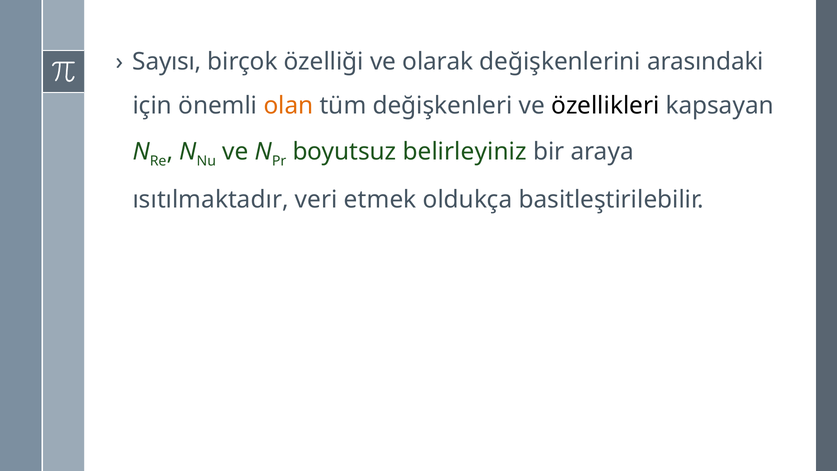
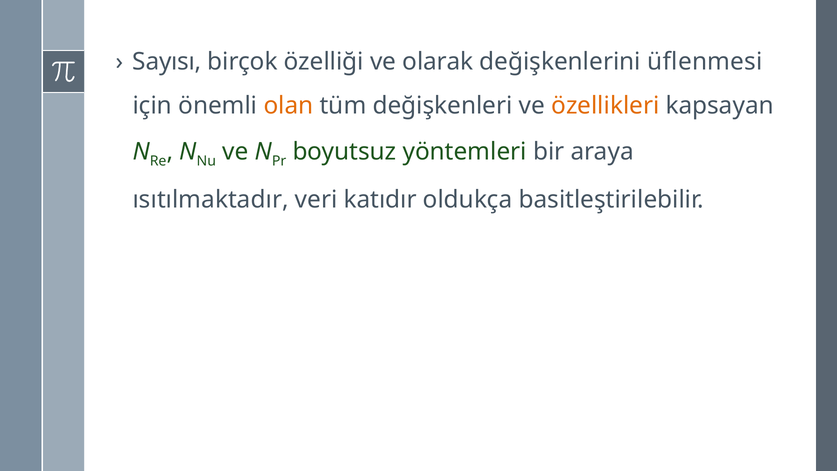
arasındaki: arasındaki -> üflenmesi
özellikleri colour: black -> orange
belirleyiniz: belirleyiniz -> yöntemleri
etmek: etmek -> katıdır
